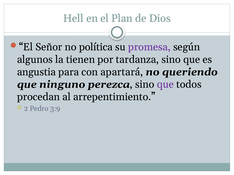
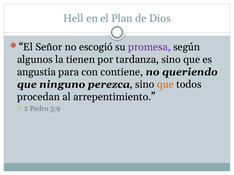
política: política -> escogió
apartará: apartará -> contiene
que at (165, 85) colour: purple -> orange
